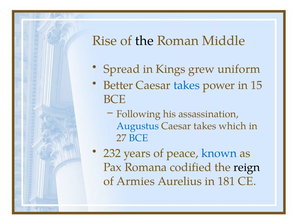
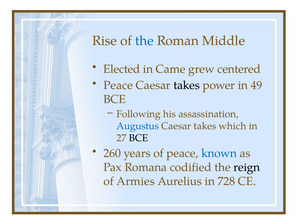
the at (144, 41) colour: black -> blue
Spread: Spread -> Elected
Kings: Kings -> Came
uniform: uniform -> centered
Better at (118, 85): Better -> Peace
takes at (187, 85) colour: blue -> black
15: 15 -> 49
BCE at (139, 138) colour: blue -> black
232: 232 -> 260
181: 181 -> 728
